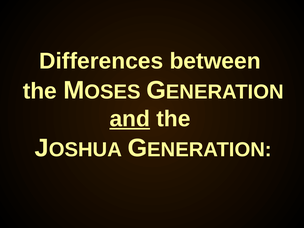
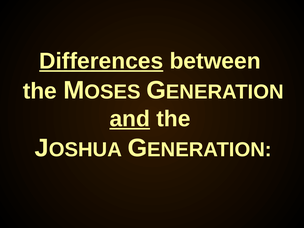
Differences underline: none -> present
